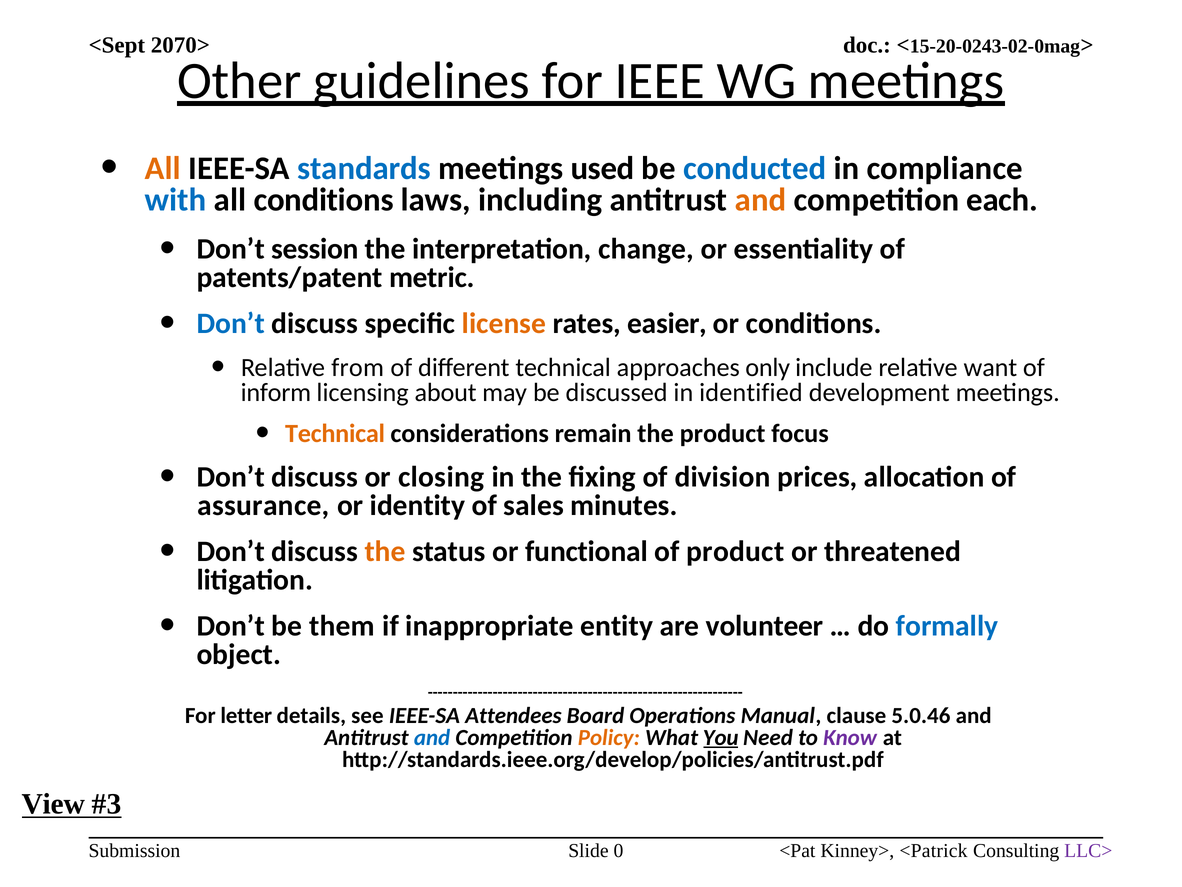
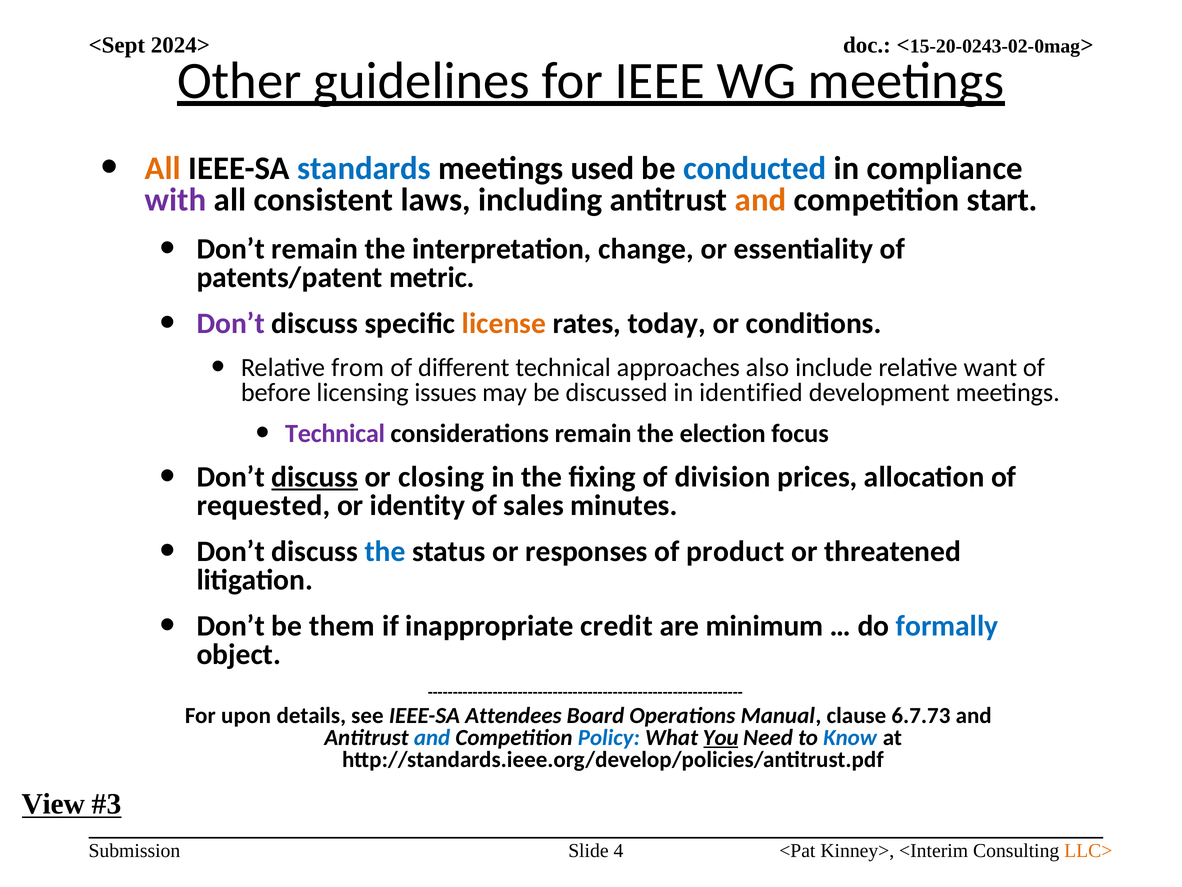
2070>: 2070> -> 2024>
with colour: blue -> purple
all conditions: conditions -> consistent
each: each -> start
Don’t session: session -> remain
Don’t at (231, 323) colour: blue -> purple
easier: easier -> today
only: only -> also
inform: inform -> before
about: about -> issues
Technical at (335, 434) colour: orange -> purple
the product: product -> election
discuss at (315, 477) underline: none -> present
assurance: assurance -> requested
the at (385, 551) colour: orange -> blue
functional: functional -> responses
entity: entity -> credit
volunteer: volunteer -> minimum
letter: letter -> upon
5.0.46: 5.0.46 -> 6.7.73
Policy colour: orange -> blue
Know colour: purple -> blue
0: 0 -> 4
<Patrick: <Patrick -> <Interim
LLC> colour: purple -> orange
